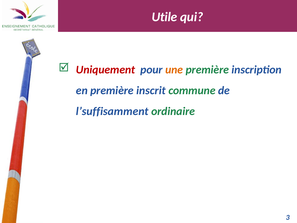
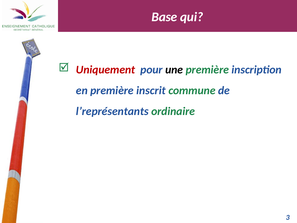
Utile: Utile -> Base
une colour: orange -> black
l’suffisamment: l’suffisamment -> l’représentants
